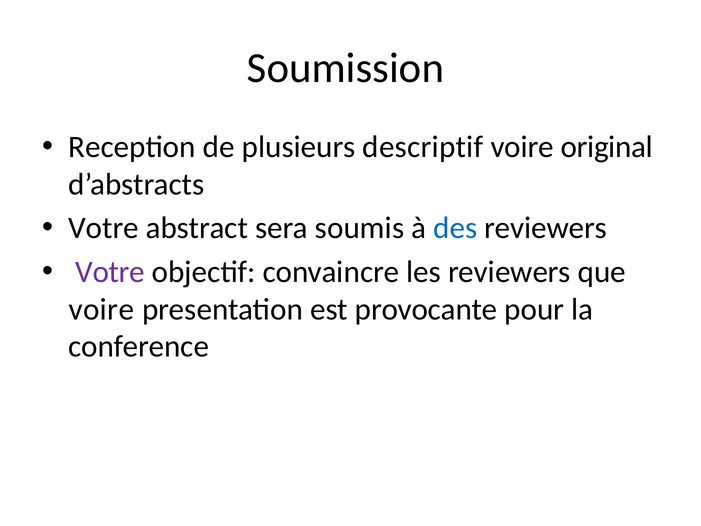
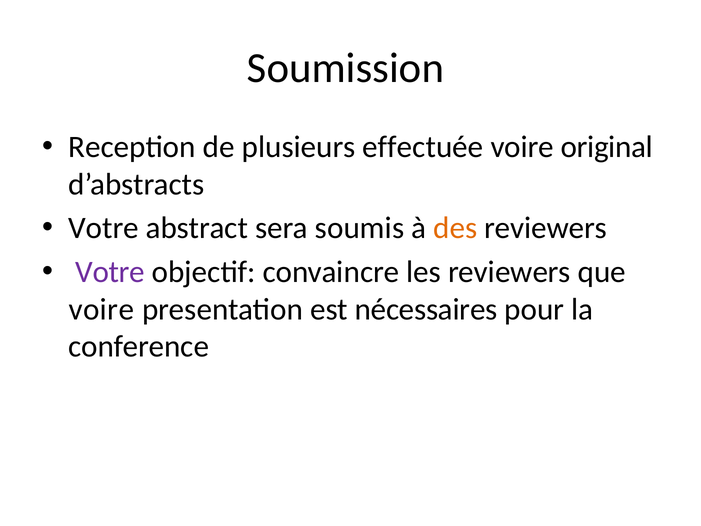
descriptif: descriptif -> effectuée
des colour: blue -> orange
provocante: provocante -> nécessaires
